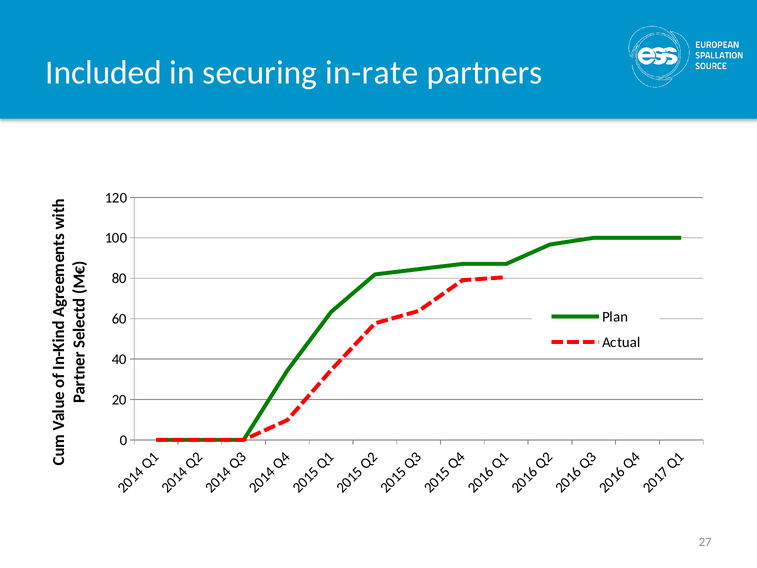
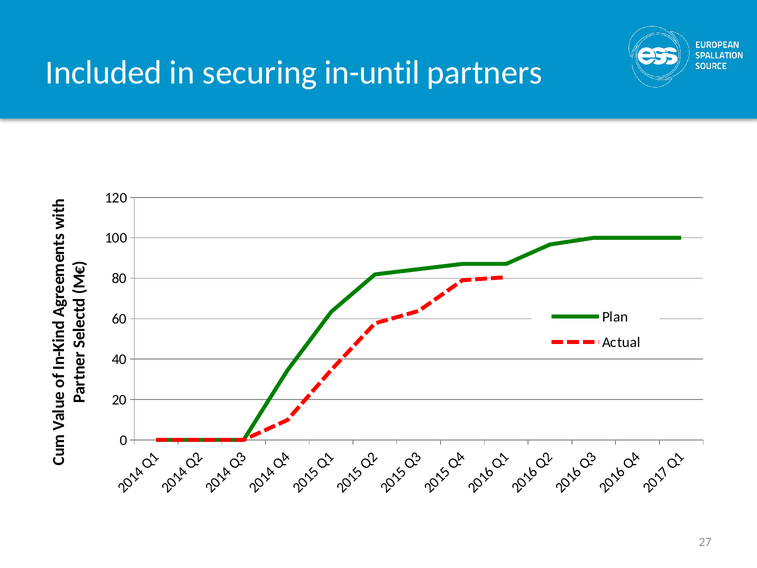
in-rate: in-rate -> in-until
